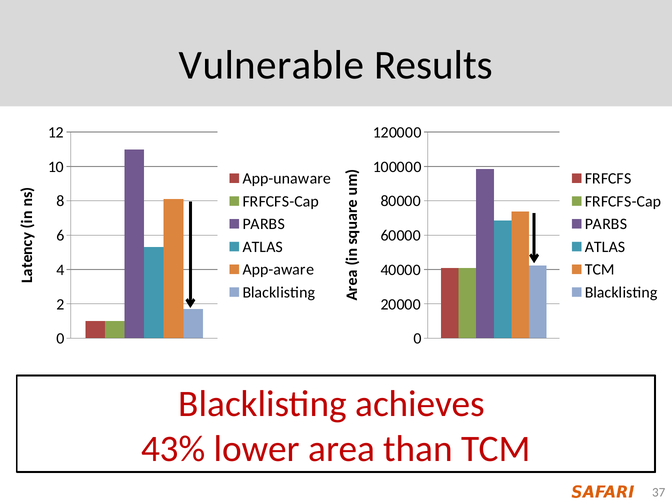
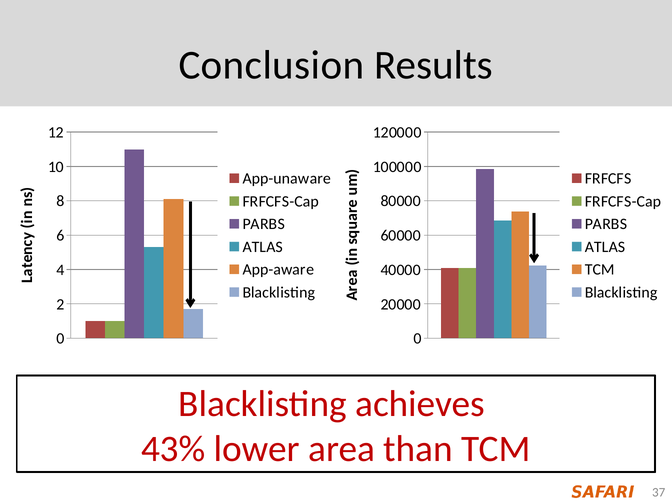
Vulnerable: Vulnerable -> Conclusion
